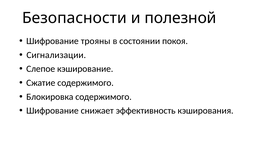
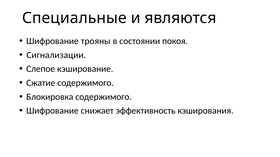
Безопасности: Безопасности -> Специальные
полезной: полезной -> являются
